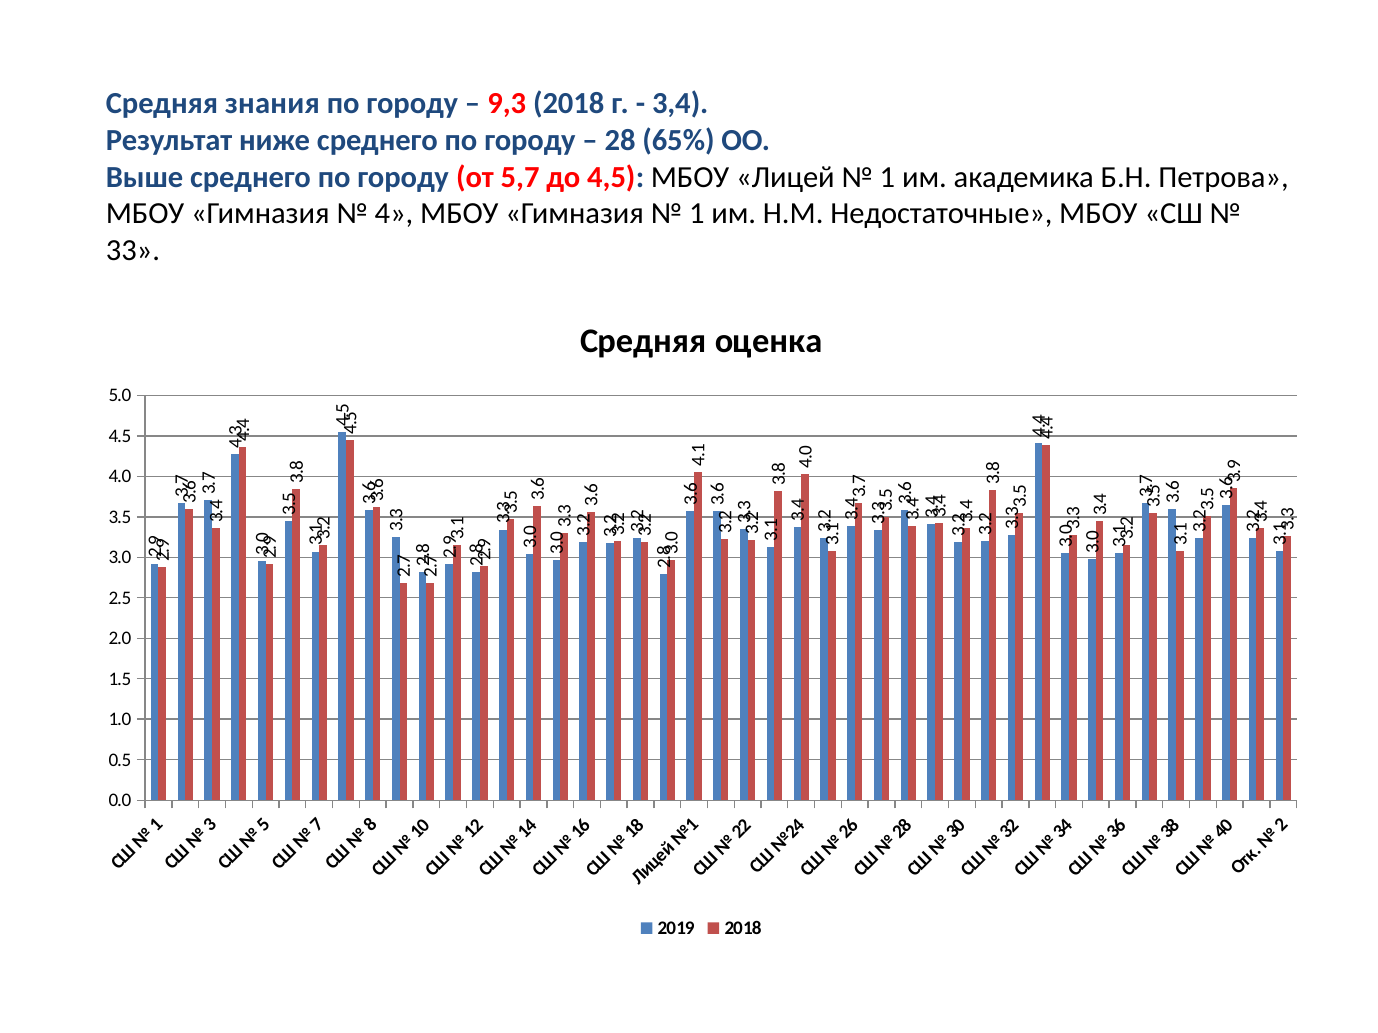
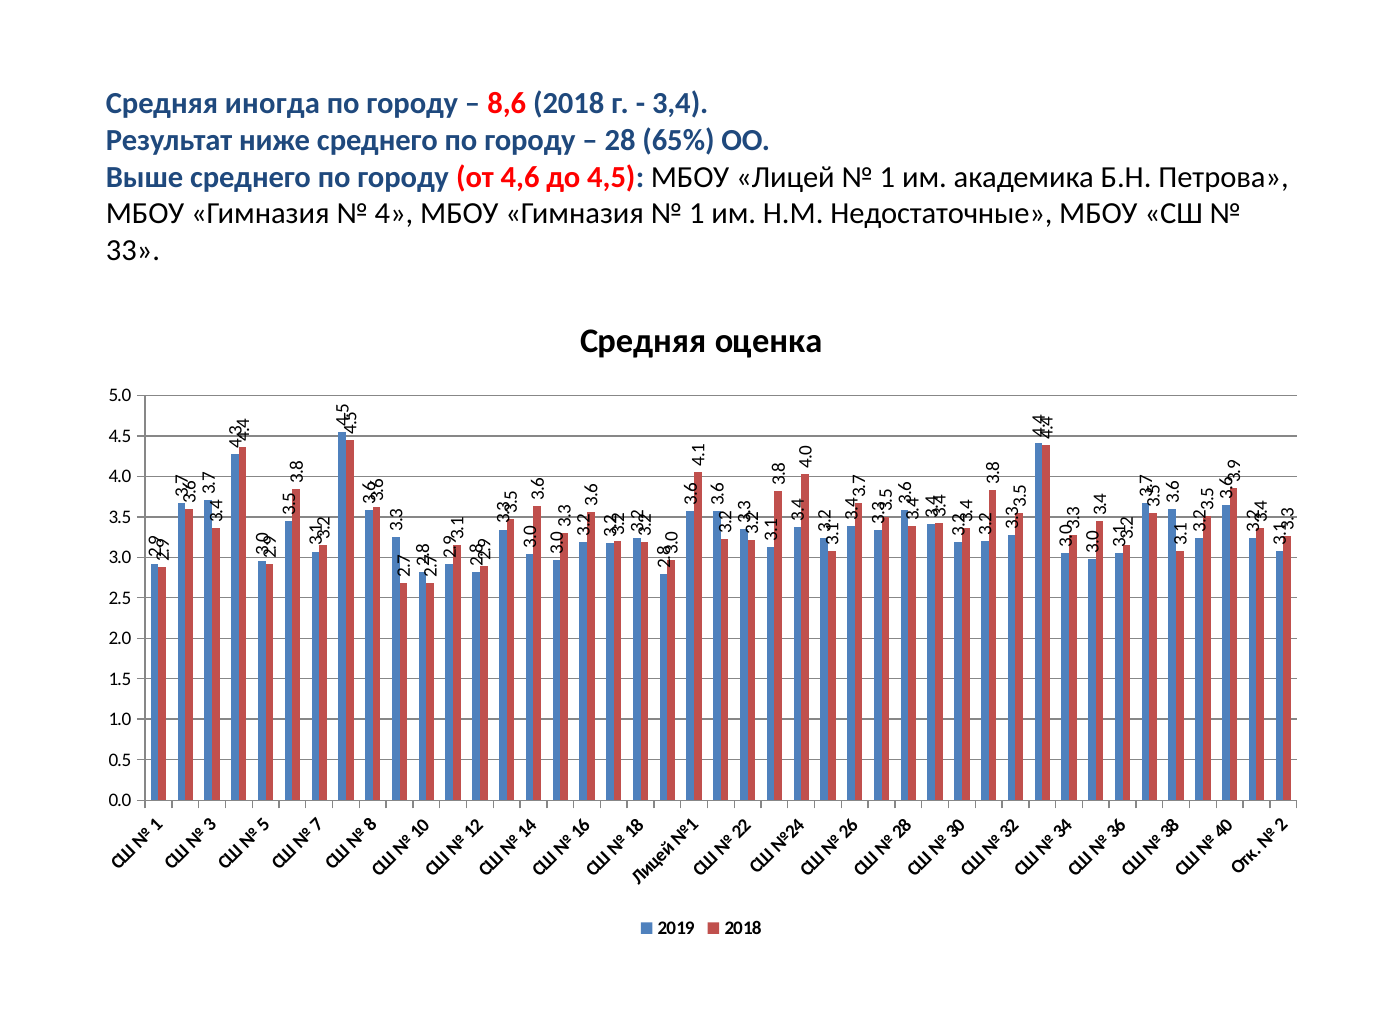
знания: знания -> иногда
9,3: 9,3 -> 8,6
5,7: 5,7 -> 4,6
